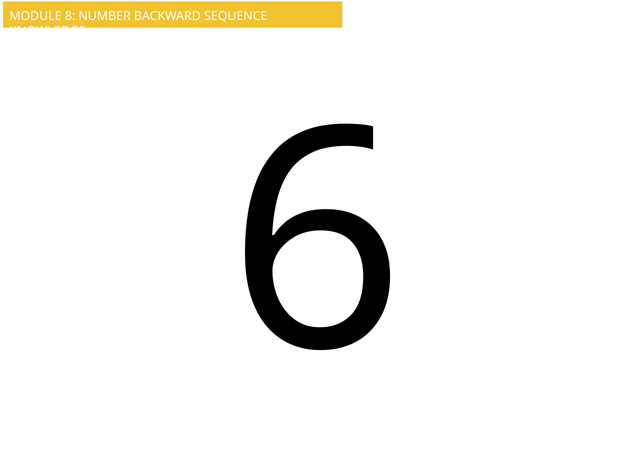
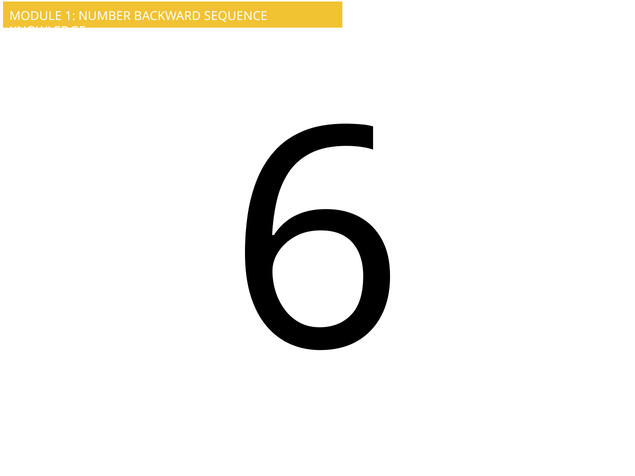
8: 8 -> 1
